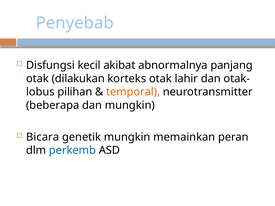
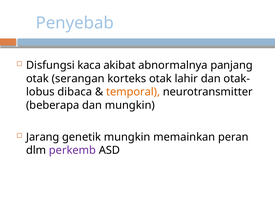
kecil: kecil -> kaca
dilakukan: dilakukan -> serangan
pilihan: pilihan -> dibaca
Bicara: Bicara -> Jarang
perkemb colour: blue -> purple
